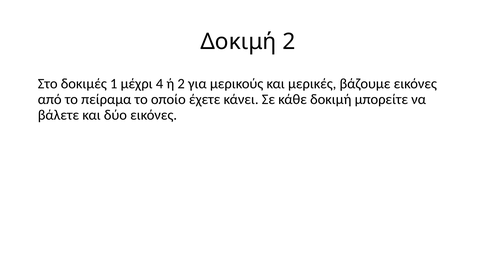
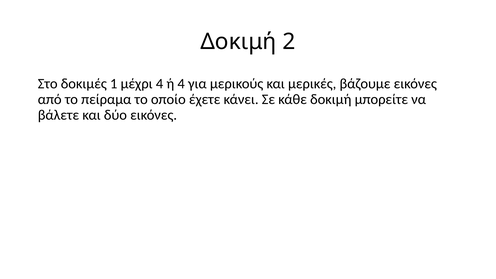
ή 2: 2 -> 4
